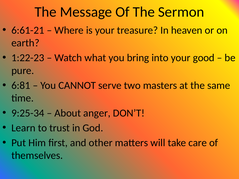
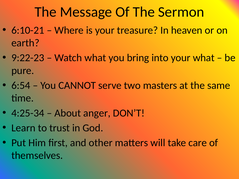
6:61-21: 6:61-21 -> 6:10-21
1:22-23: 1:22-23 -> 9:22-23
your good: good -> what
6:81: 6:81 -> 6:54
9:25-34: 9:25-34 -> 4:25-34
